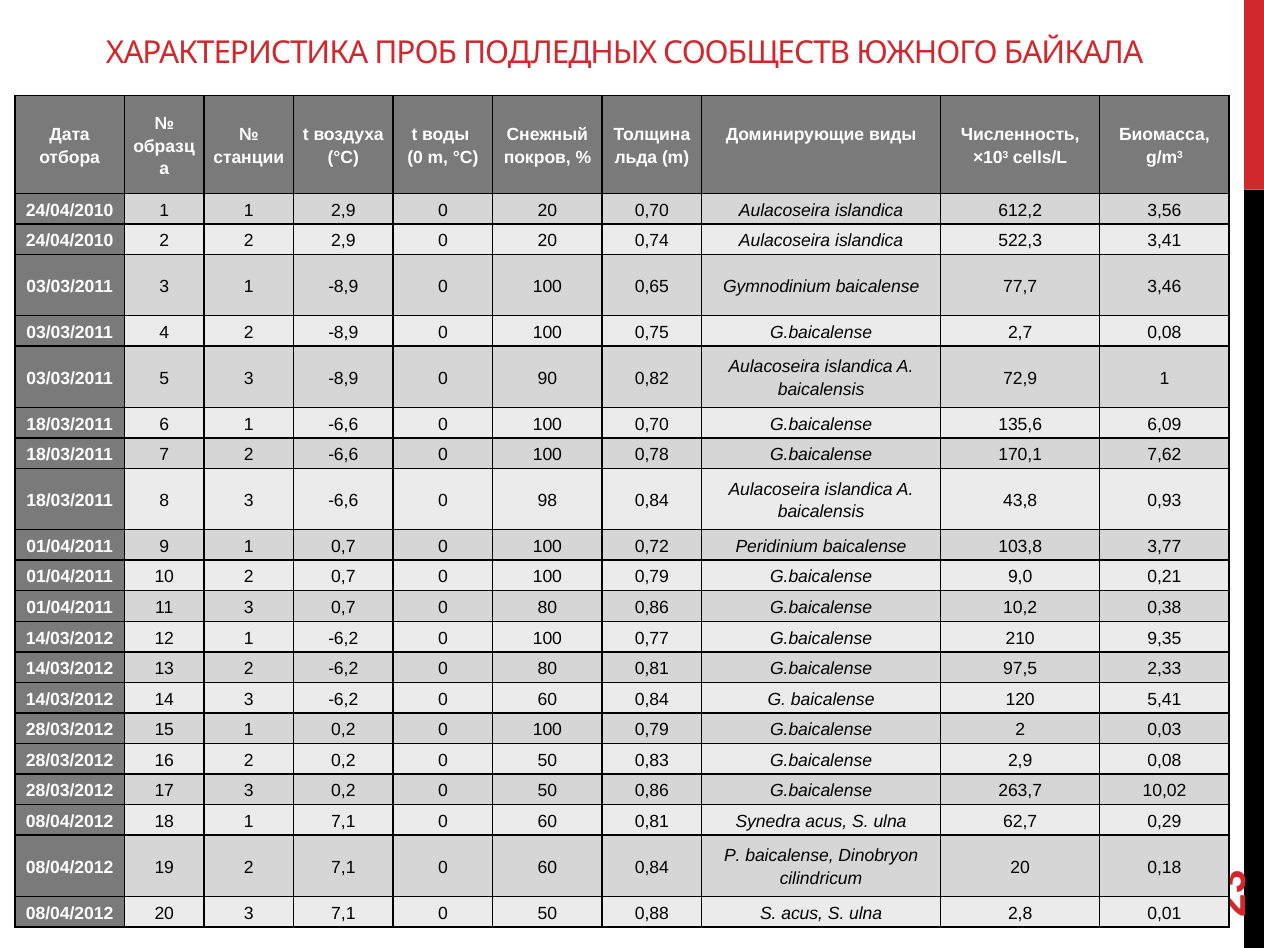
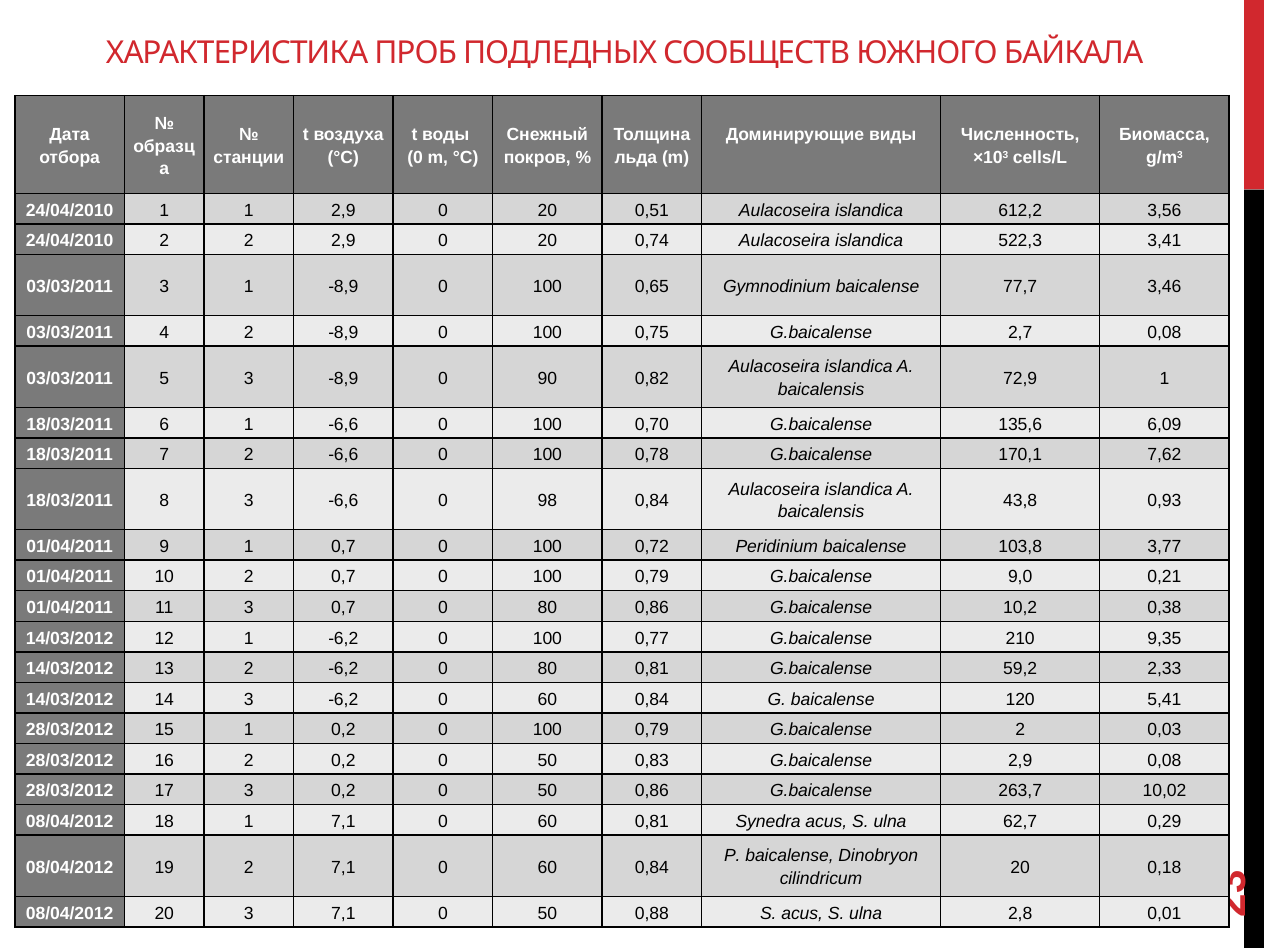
20 0,70: 0,70 -> 0,51
97,5: 97,5 -> 59,2
